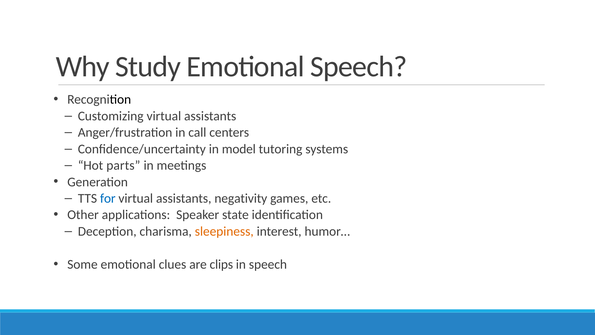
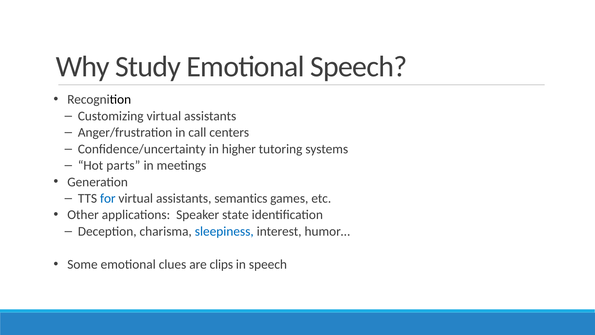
model: model -> higher
negativity: negativity -> semantics
sleepiness colour: orange -> blue
